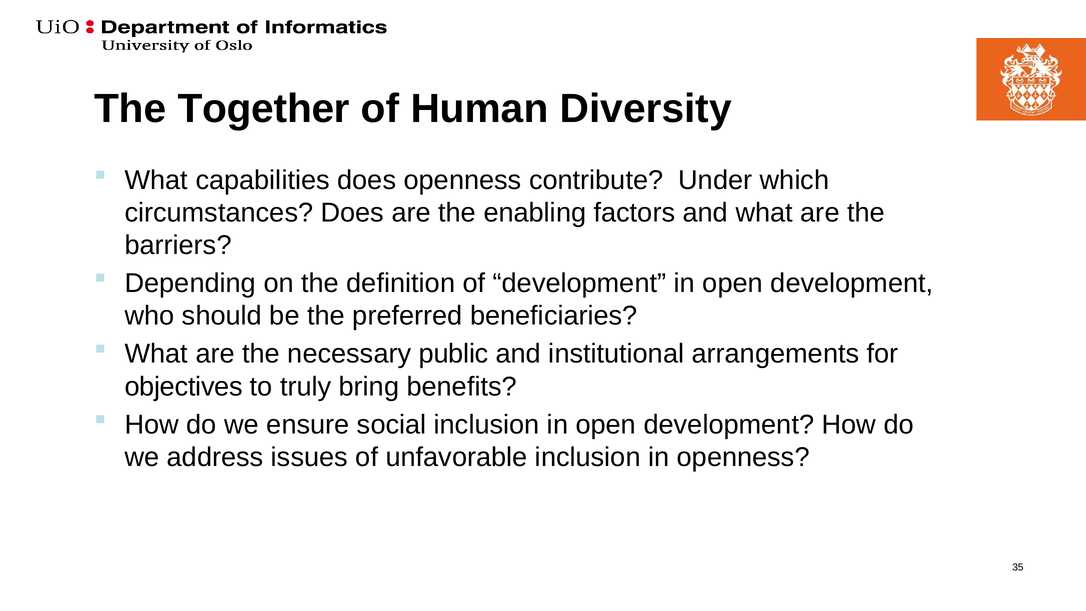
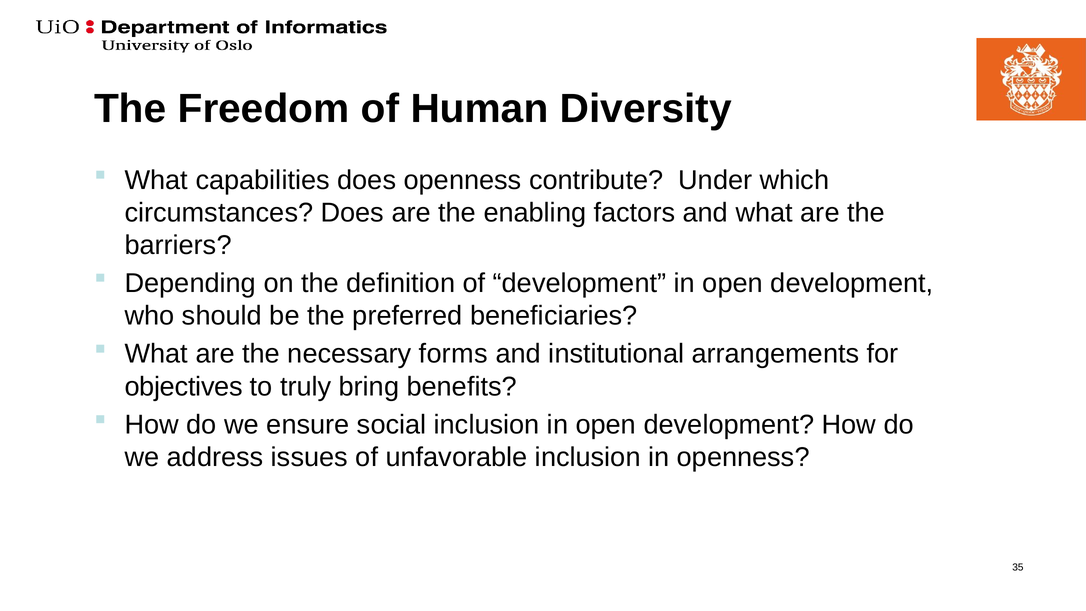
Together: Together -> Freedom
public: public -> forms
